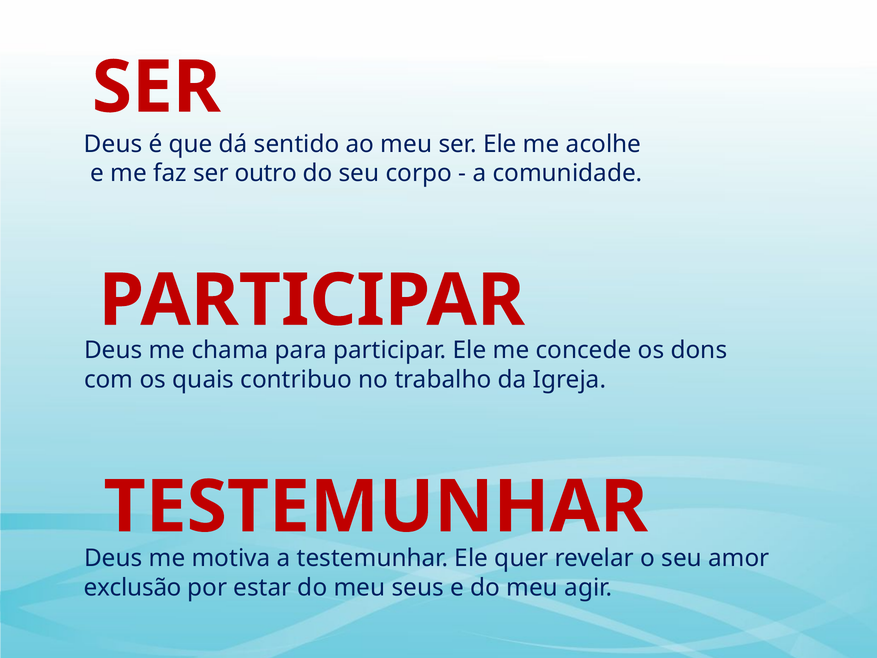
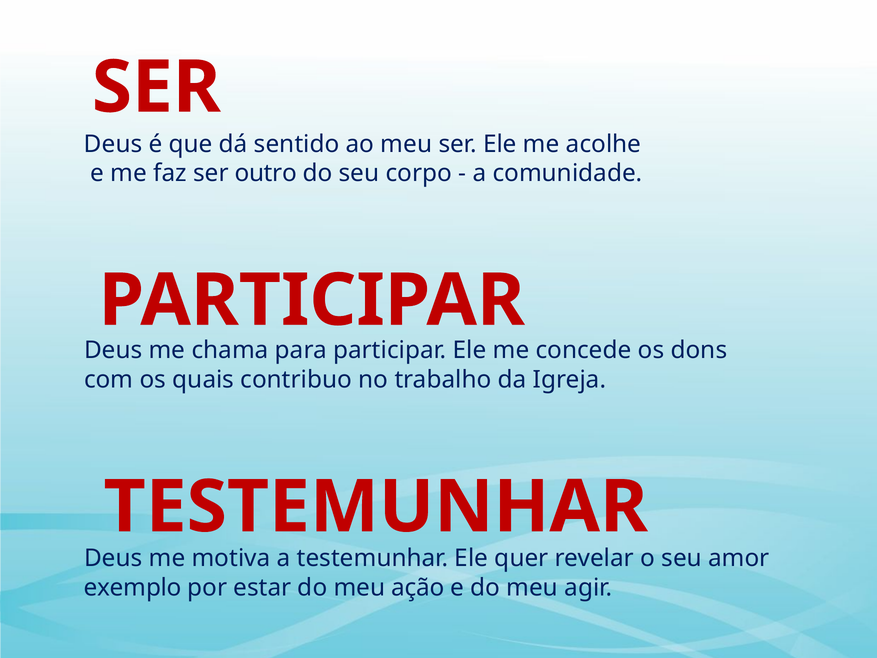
exclusão: exclusão -> exemplo
seus: seus -> ação
